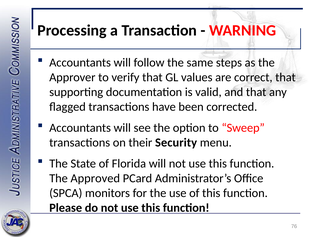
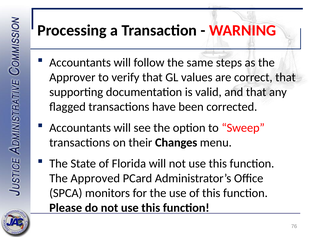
Security: Security -> Changes
